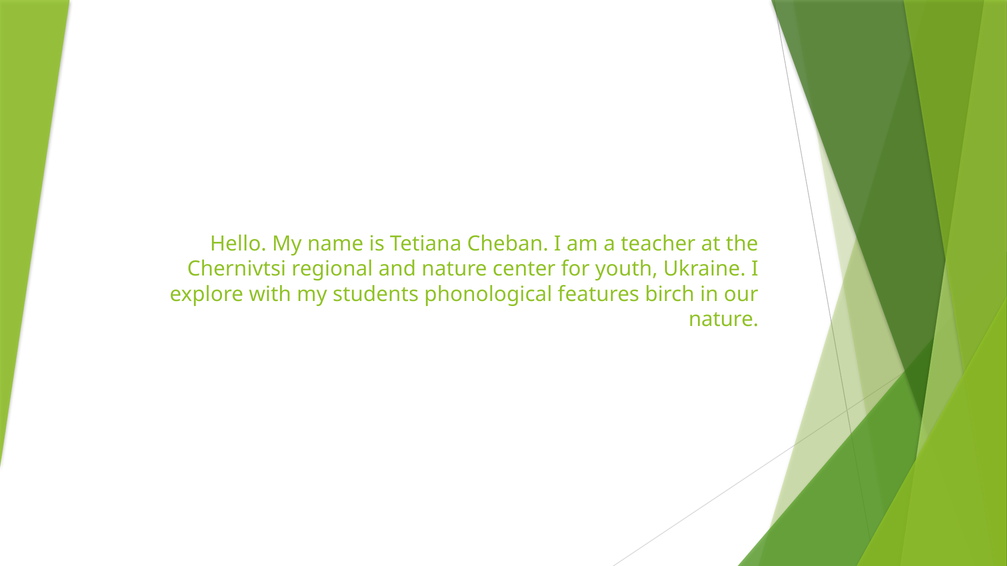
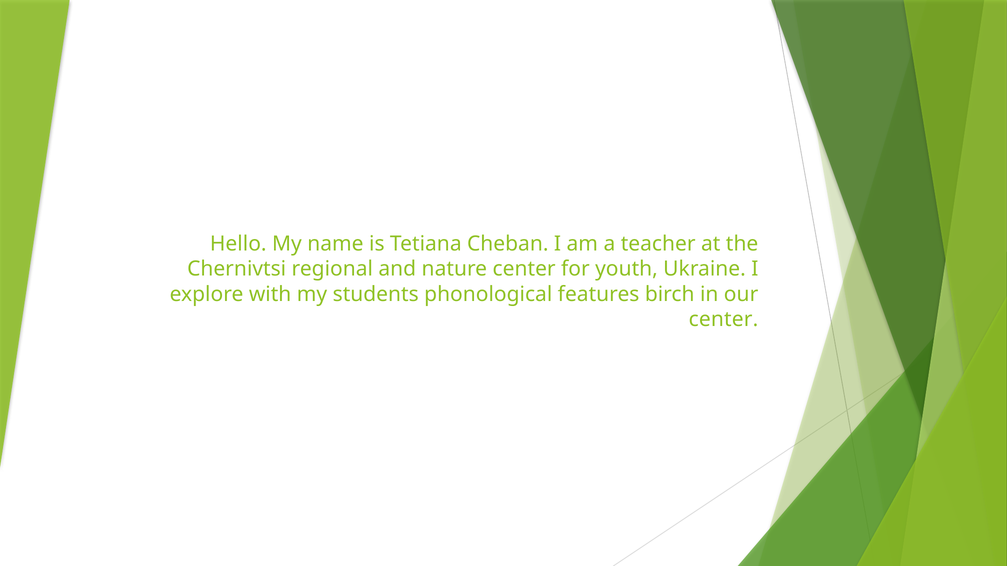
nature at (724, 320): nature -> center
